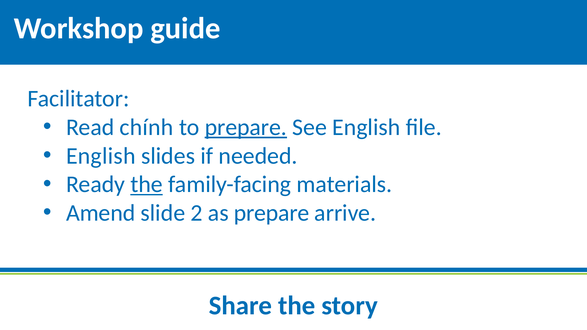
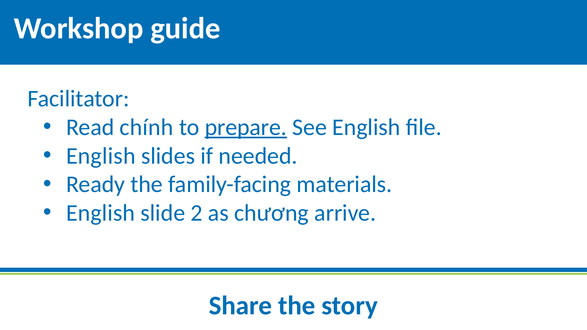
the at (147, 185) underline: present -> none
Amend at (101, 213): Amend -> English
as prepare: prepare -> chương
